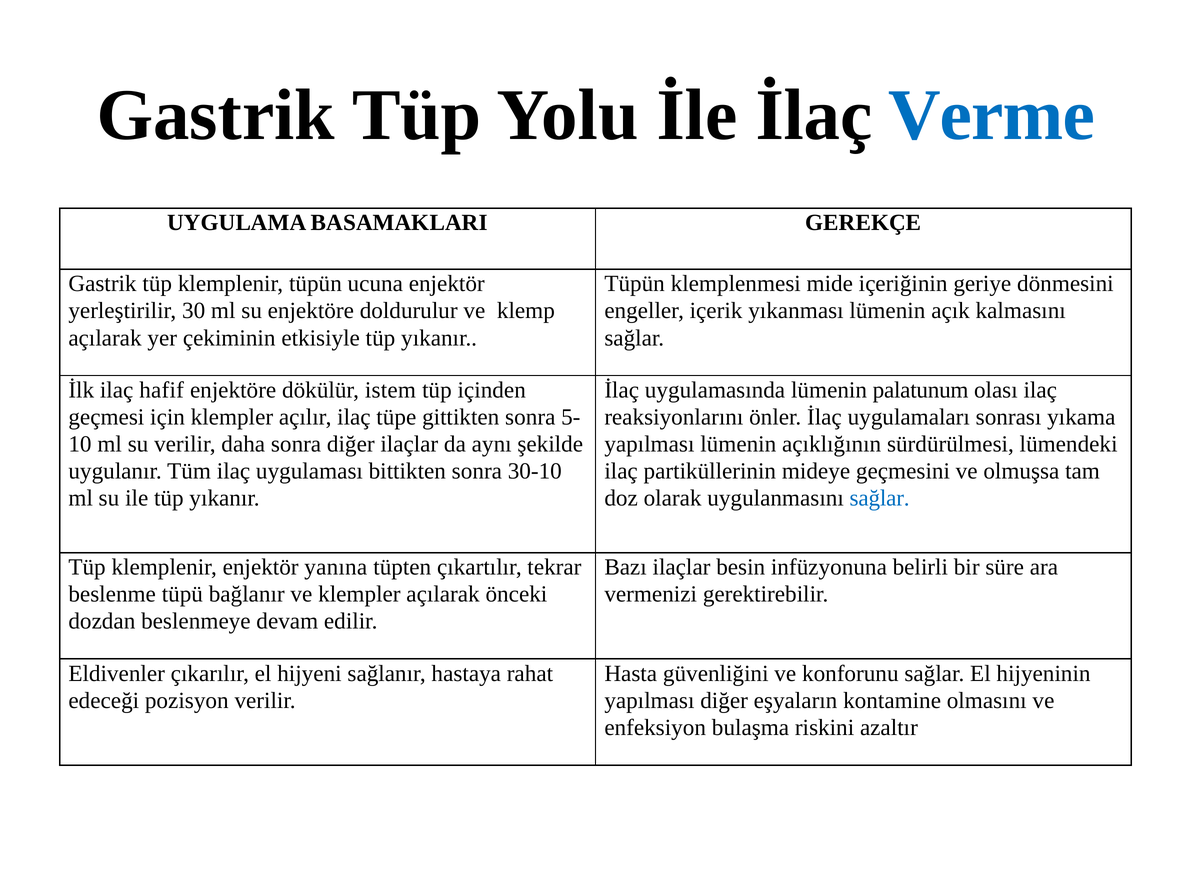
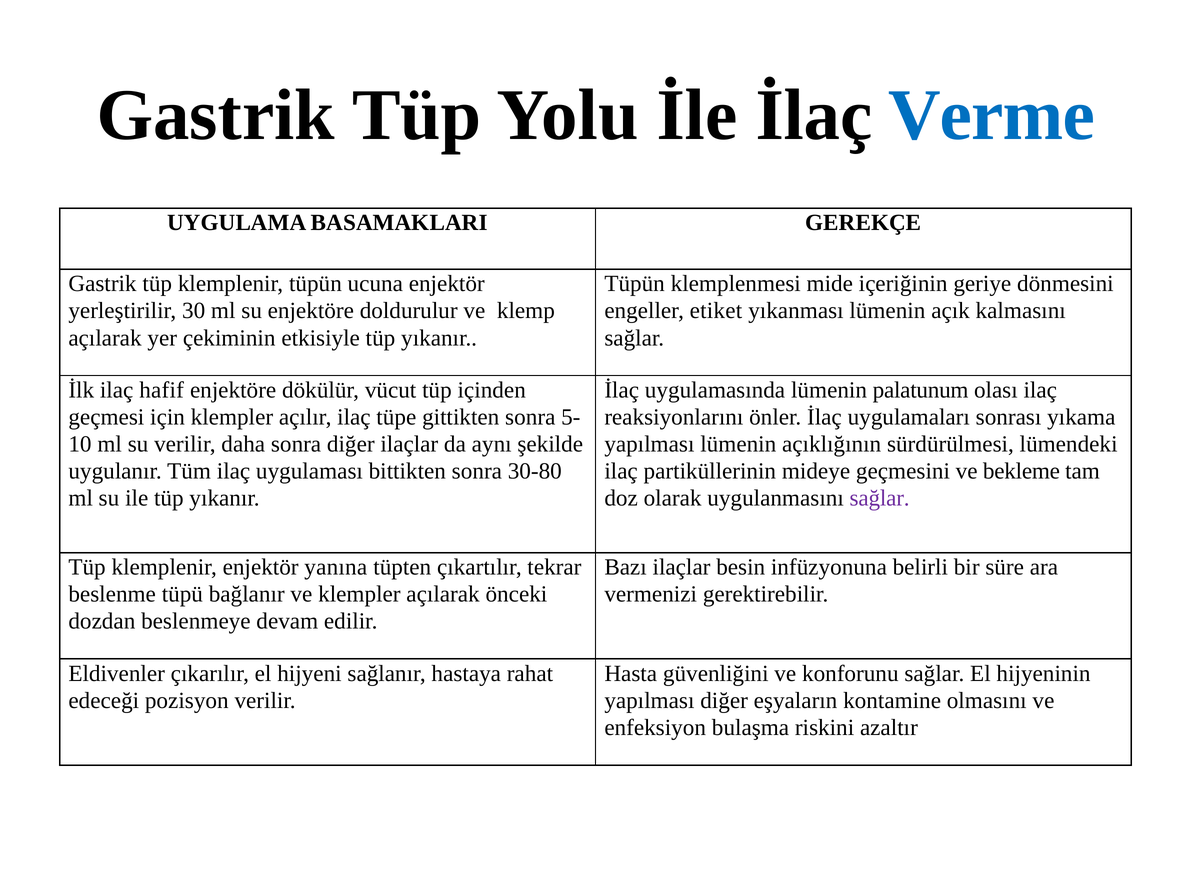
içerik: içerik -> etiket
istem: istem -> vücut
30-10: 30-10 -> 30-80
olmuşsa: olmuşsa -> bekleme
sağlar at (880, 498) colour: blue -> purple
